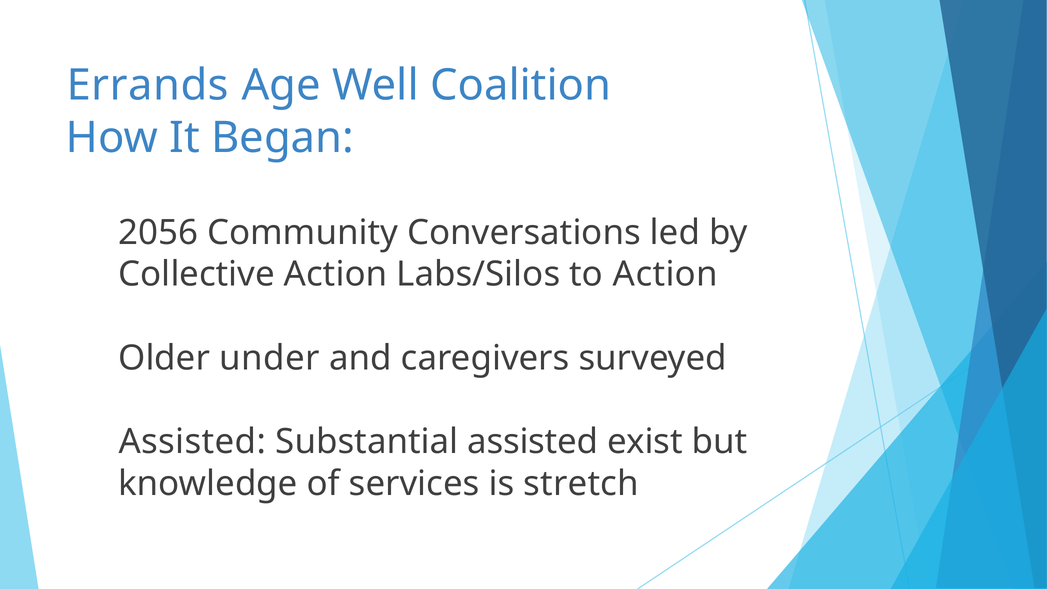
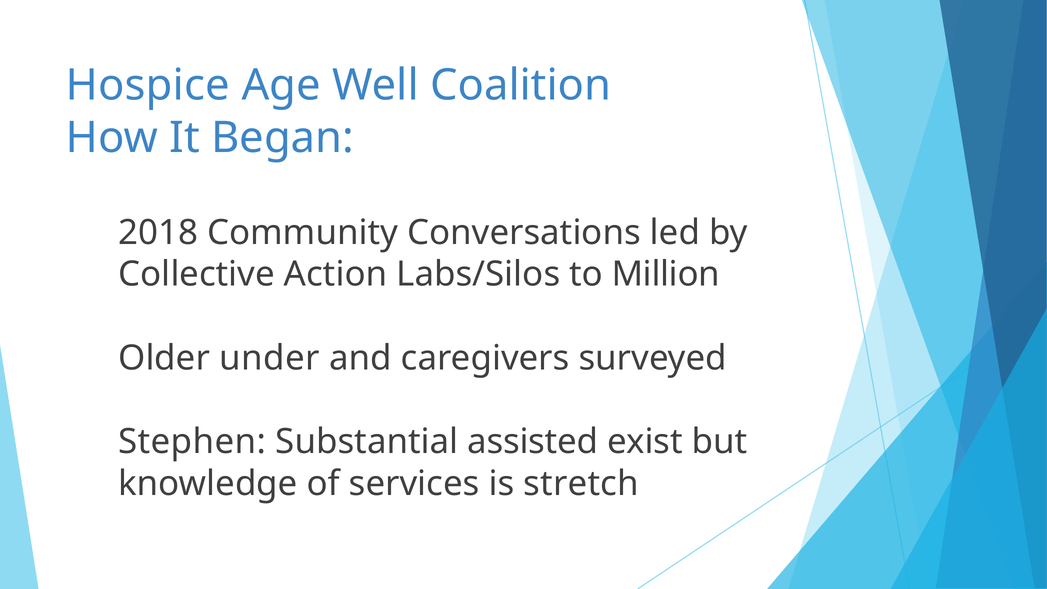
Errands: Errands -> Hospice
2056: 2056 -> 2018
to Action: Action -> Million
Assisted at (192, 442): Assisted -> Stephen
